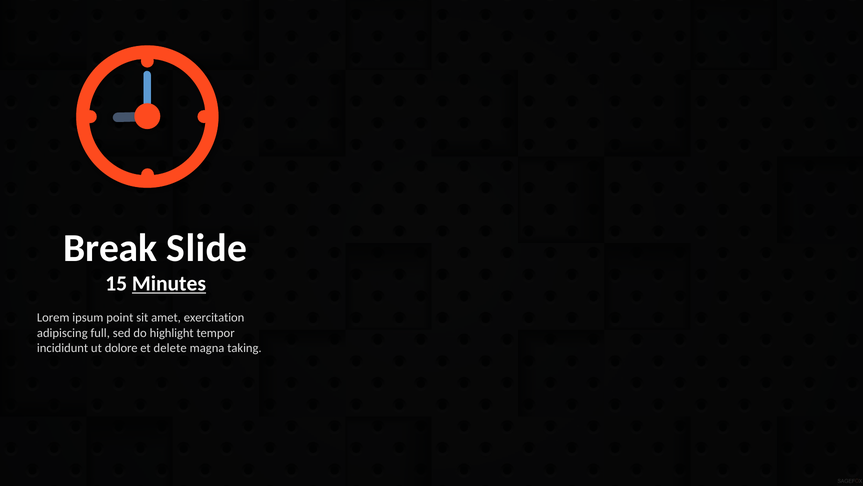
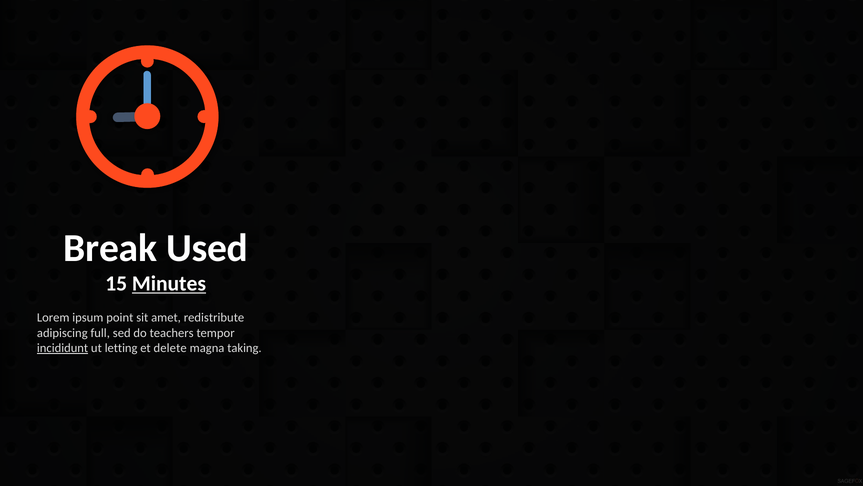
Slide: Slide -> Used
exercitation: exercitation -> redistribute
highlight: highlight -> teachers
incididunt underline: none -> present
dolore: dolore -> letting
